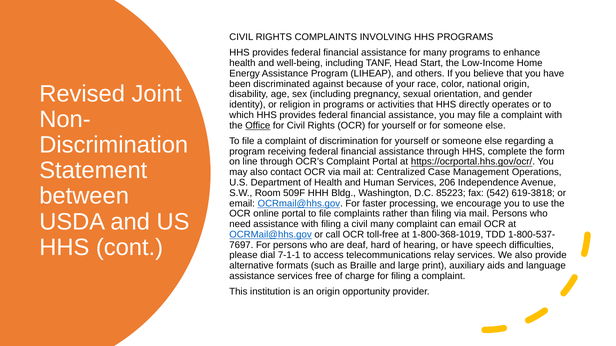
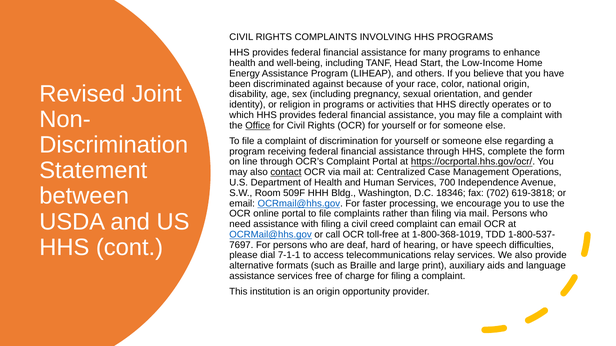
contact underline: none -> present
206: 206 -> 700
85223: 85223 -> 18346
542: 542 -> 702
civil many: many -> creed
